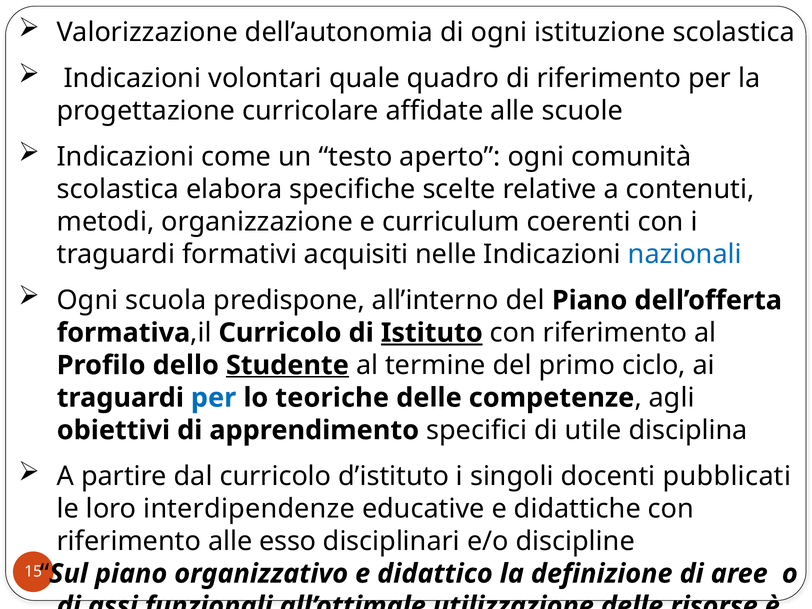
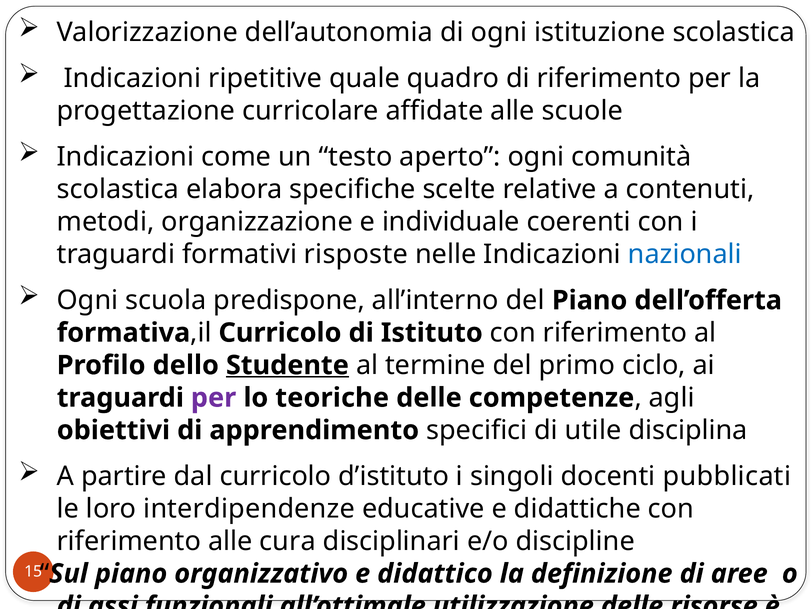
volontari: volontari -> ripetitive
curriculum: curriculum -> individuale
acquisiti: acquisiti -> risposte
Istituto underline: present -> none
per at (214, 398) colour: blue -> purple
esso: esso -> cura
